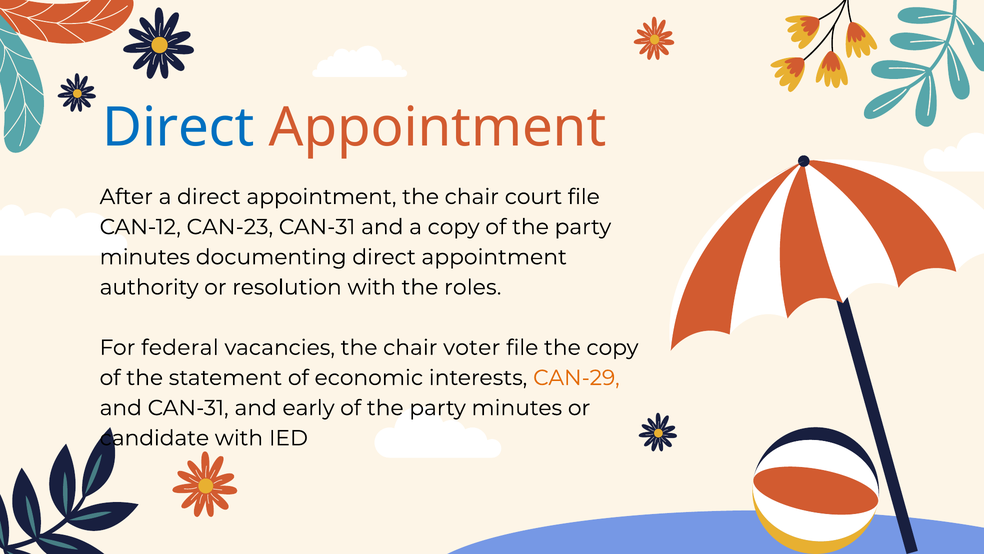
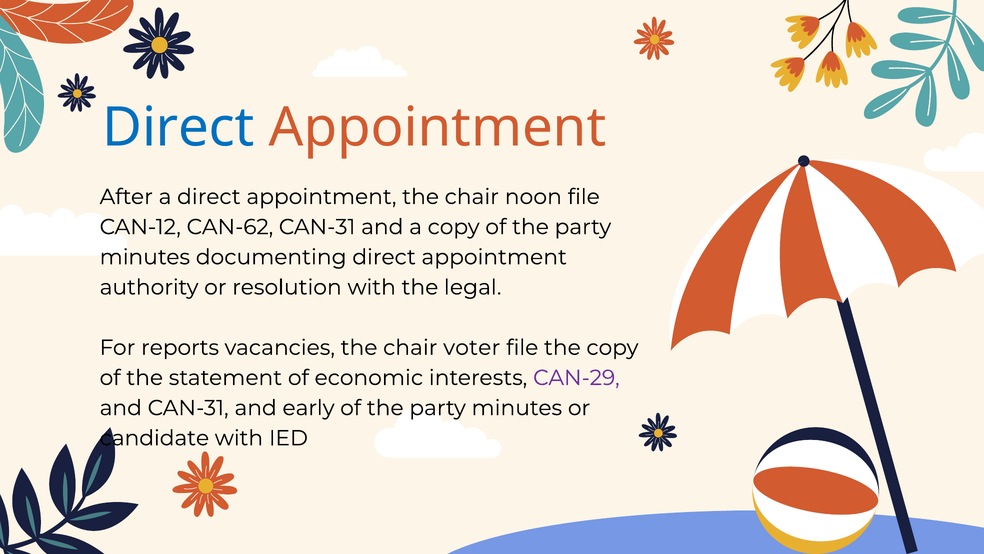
court: court -> noon
CAN-23: CAN-23 -> CAN-62
roles: roles -> legal
federal: federal -> reports
CAN-29 colour: orange -> purple
